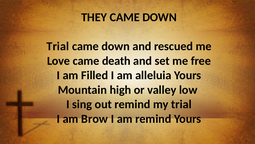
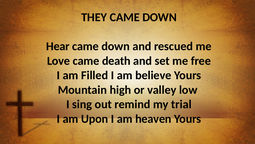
Trial at (58, 46): Trial -> Hear
alleluia: alleluia -> believe
Brow: Brow -> Upon
am remind: remind -> heaven
